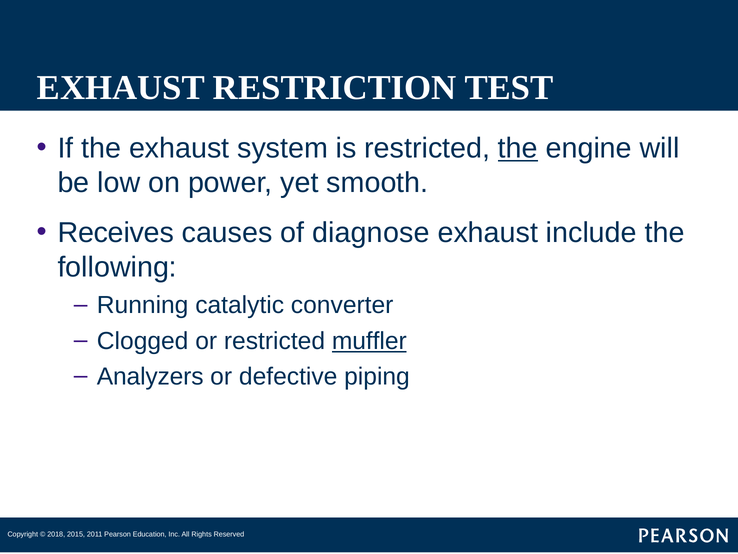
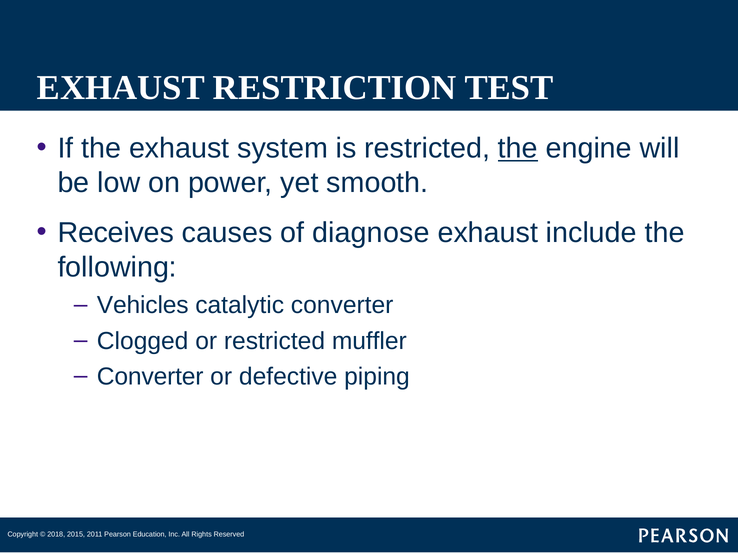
Running: Running -> Vehicles
muffler underline: present -> none
Analyzers at (150, 376): Analyzers -> Converter
